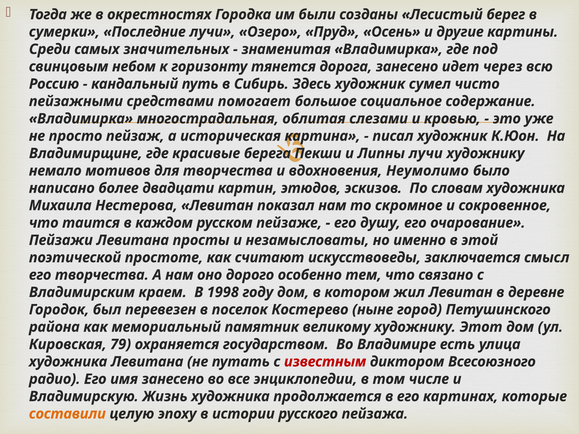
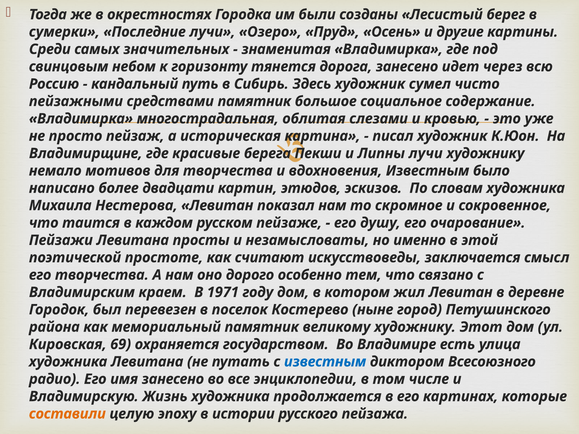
средствами помогает: помогает -> памятник
вдохновения Неумолимо: Неумолимо -> Известным
1998: 1998 -> 1971
79: 79 -> 69
известным at (325, 362) colour: red -> blue
